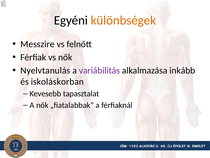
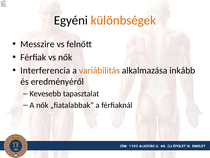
Nyelvtanulás: Nyelvtanulás -> Interferencia
variábilitás colour: purple -> orange
iskoláskorban: iskoláskorban -> eredményéről
